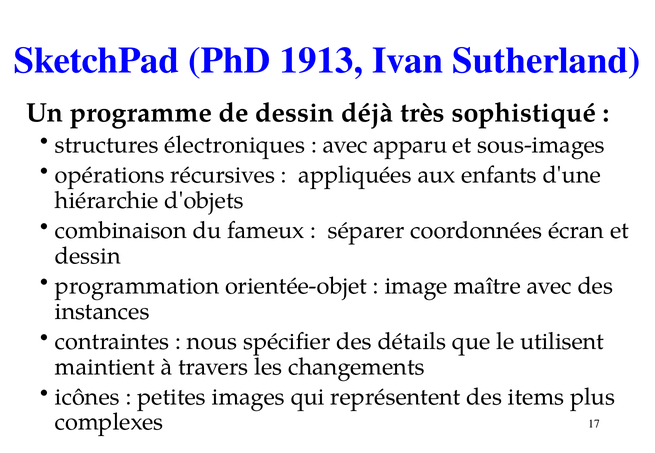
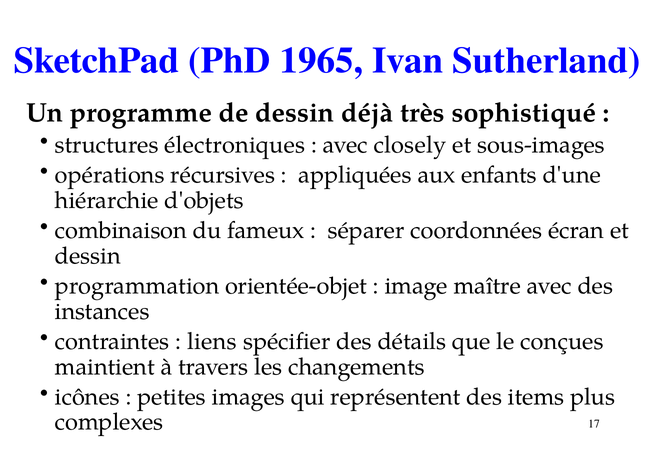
1913: 1913 -> 1965
apparu: apparu -> closely
nous: nous -> liens
utilisent: utilisent -> conçues
